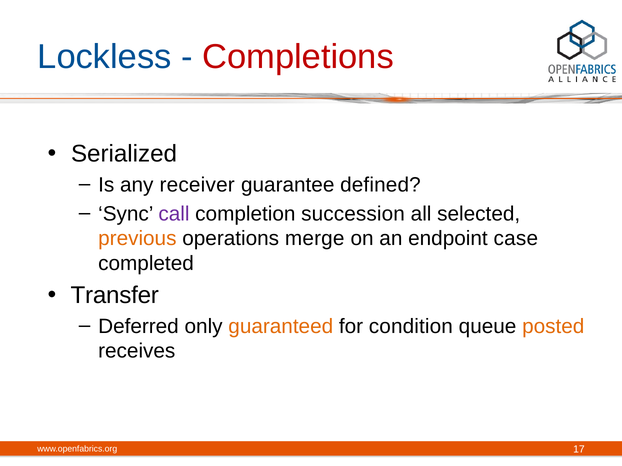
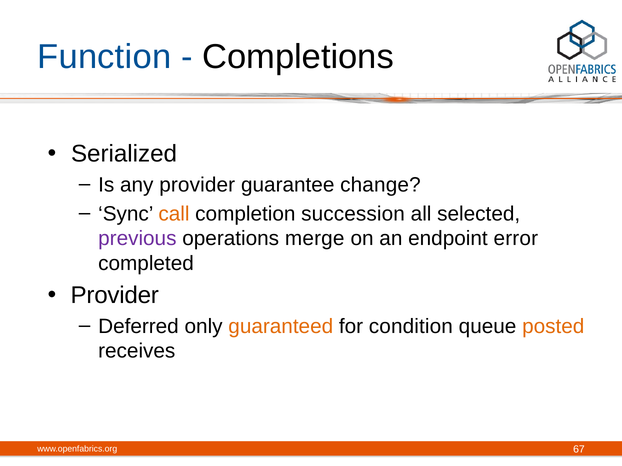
Lockless: Lockless -> Function
Completions colour: red -> black
any receiver: receiver -> provider
defined: defined -> change
call colour: purple -> orange
previous colour: orange -> purple
case: case -> error
Transfer at (115, 296): Transfer -> Provider
17: 17 -> 67
